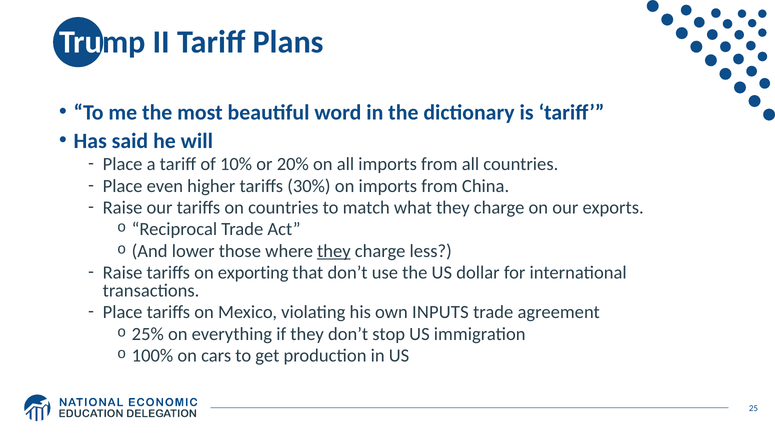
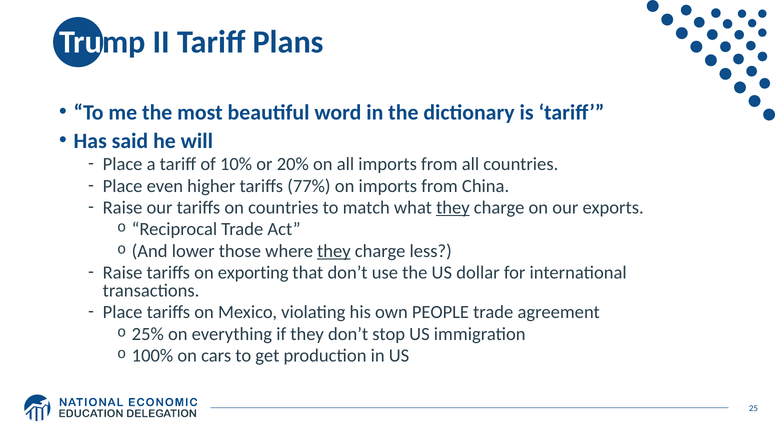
30%: 30% -> 77%
they at (453, 208) underline: none -> present
INPUTS: INPUTS -> PEOPLE
